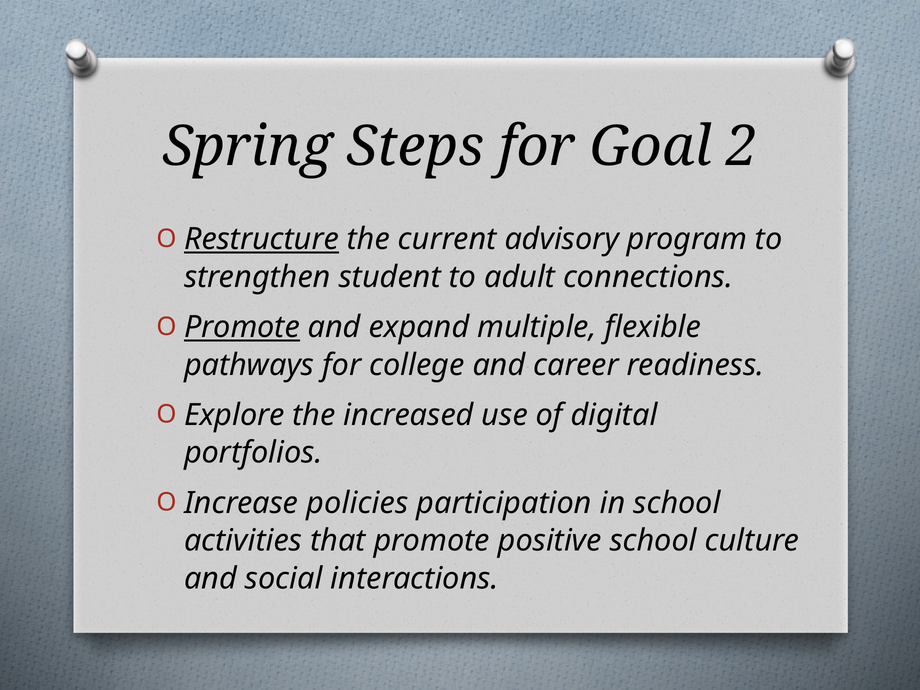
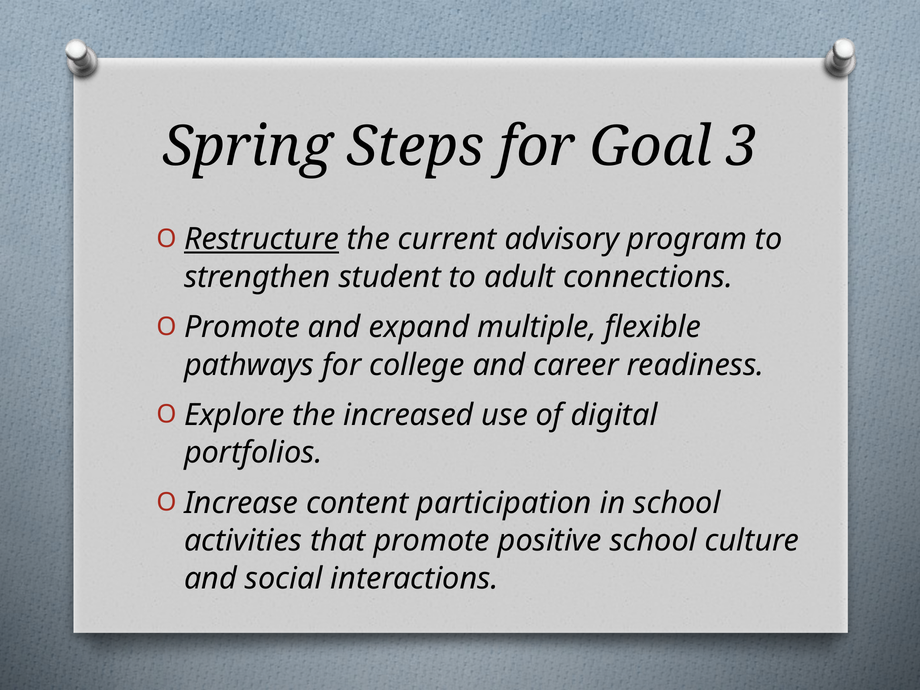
2: 2 -> 3
Promote at (242, 327) underline: present -> none
policies: policies -> content
